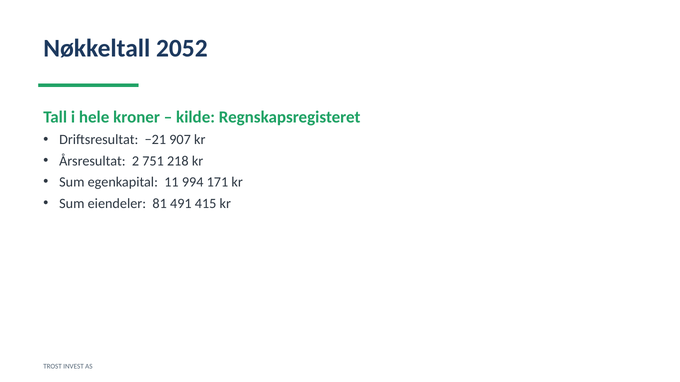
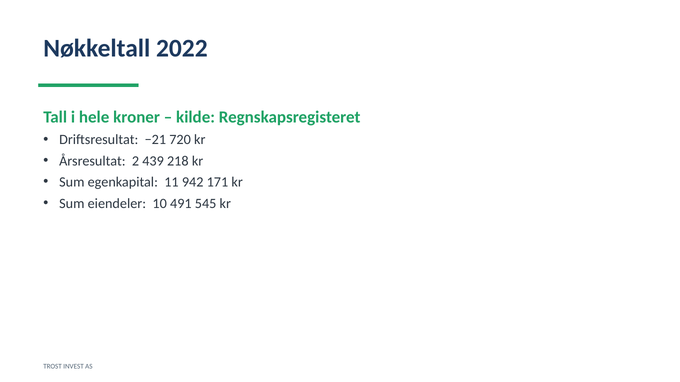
2052: 2052 -> 2022
907: 907 -> 720
751: 751 -> 439
994: 994 -> 942
81: 81 -> 10
415: 415 -> 545
